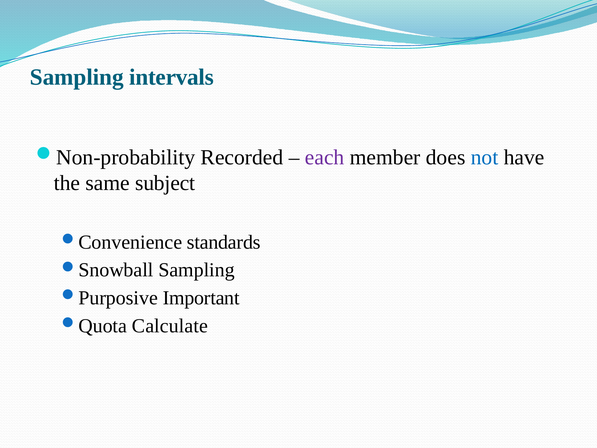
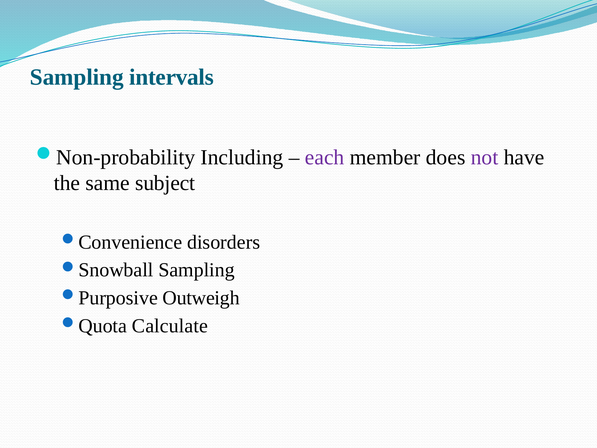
Recorded: Recorded -> Including
not colour: blue -> purple
standards: standards -> disorders
Important: Important -> Outweigh
